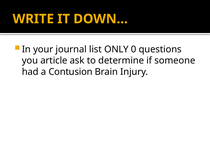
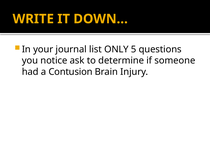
0: 0 -> 5
article: article -> notice
